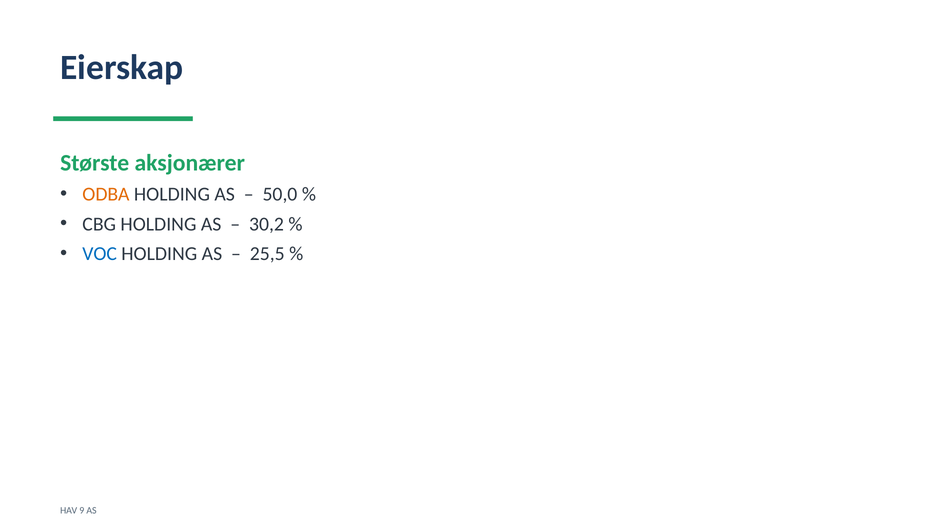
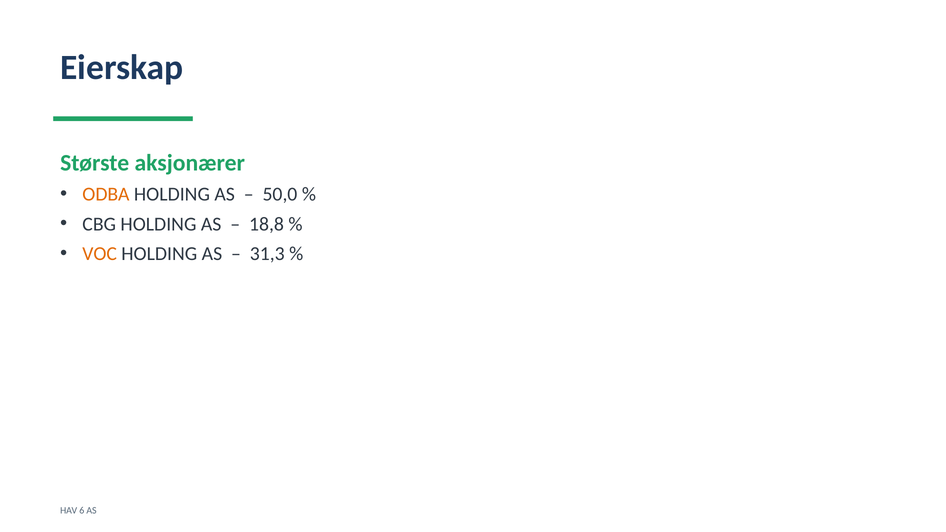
30,2: 30,2 -> 18,8
VOC colour: blue -> orange
25,5: 25,5 -> 31,3
9: 9 -> 6
